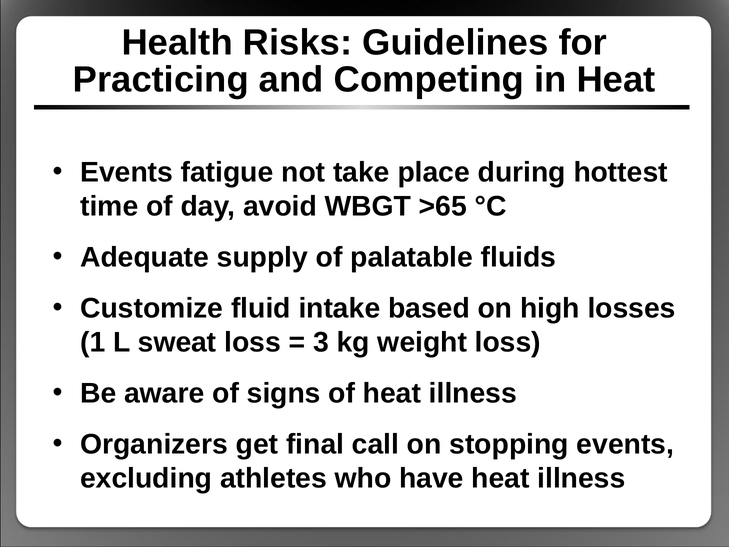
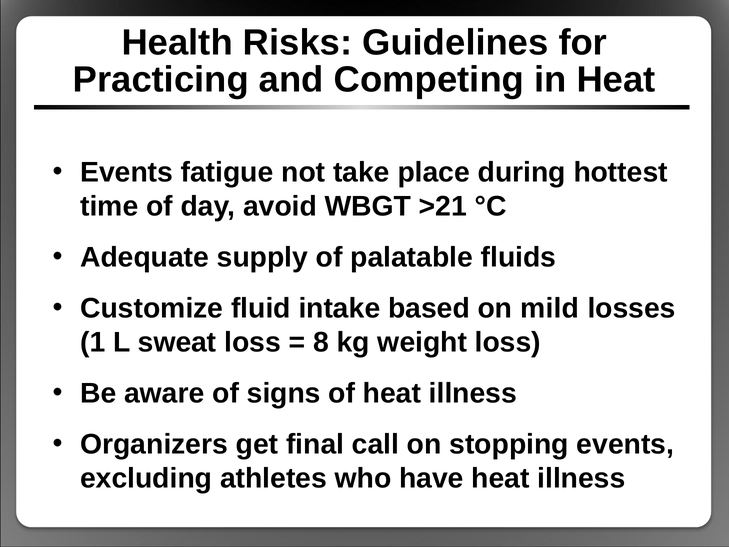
>65: >65 -> >21
high: high -> mild
3: 3 -> 8
